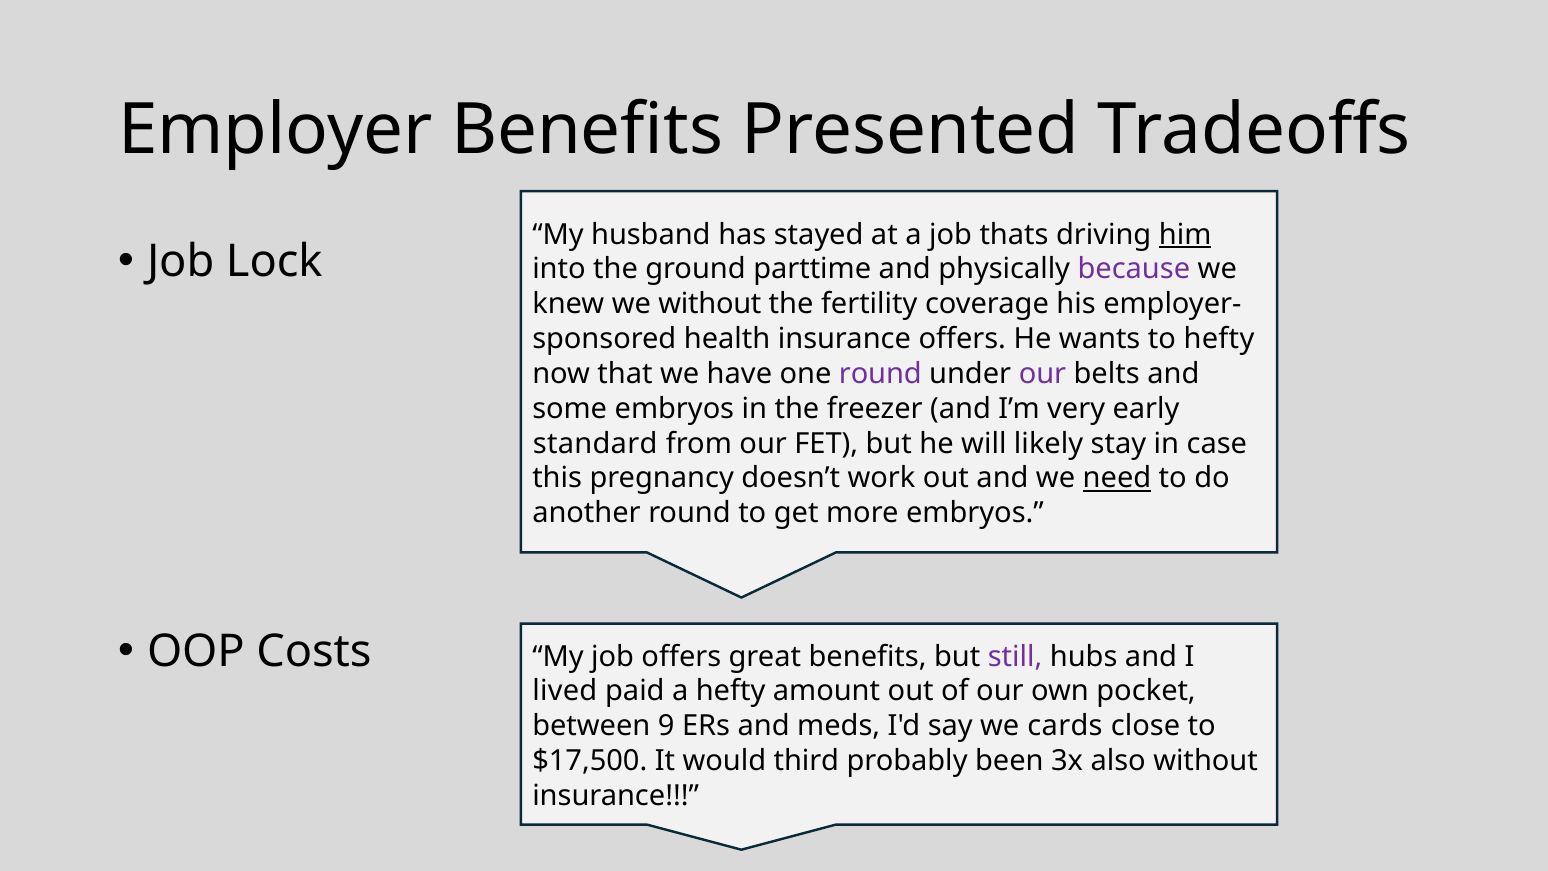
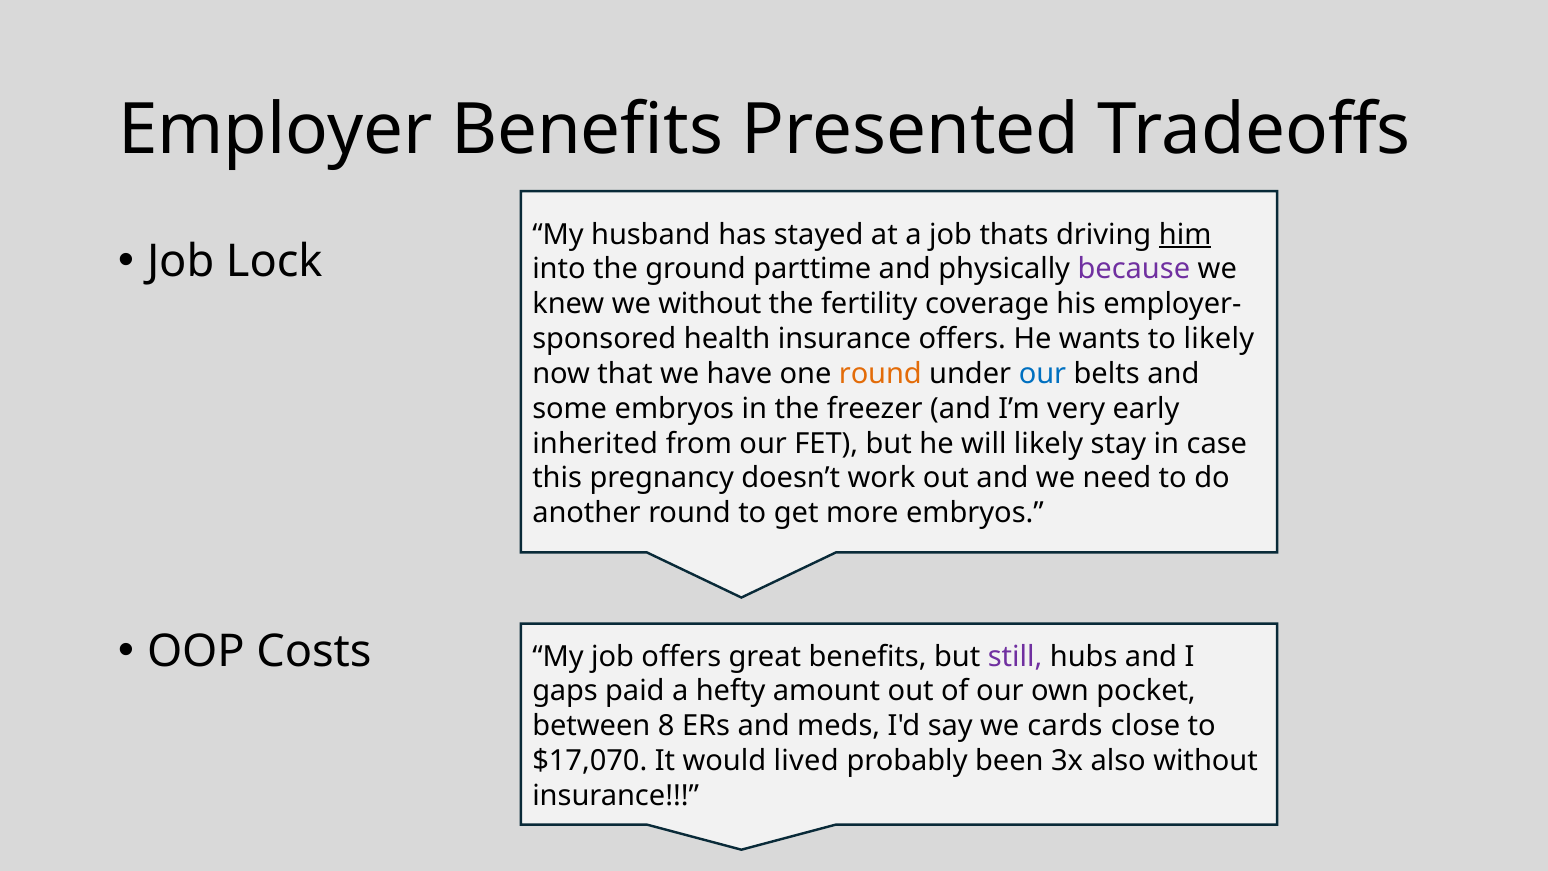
to hefty: hefty -> likely
round at (880, 374) colour: purple -> orange
our at (1042, 374) colour: purple -> blue
standard: standard -> inherited
need underline: present -> none
lived: lived -> gaps
9: 9 -> 8
$17,500: $17,500 -> $17,070
third: third -> lived
